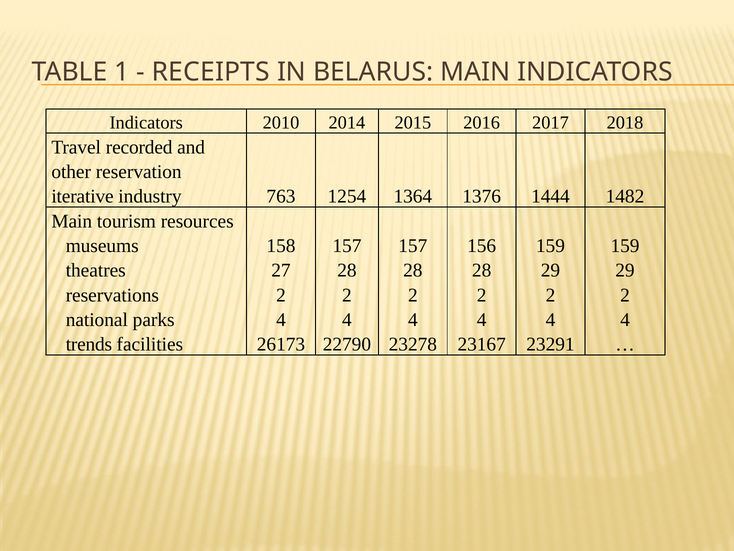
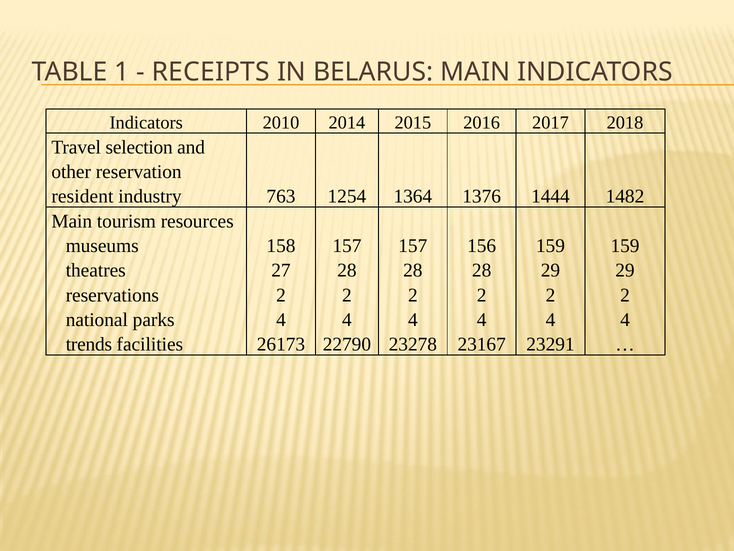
recorded: recorded -> selection
iterative: iterative -> resident
